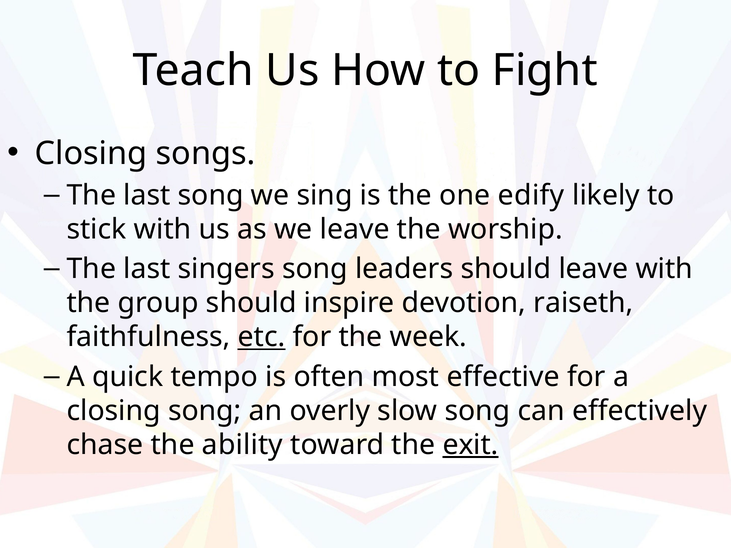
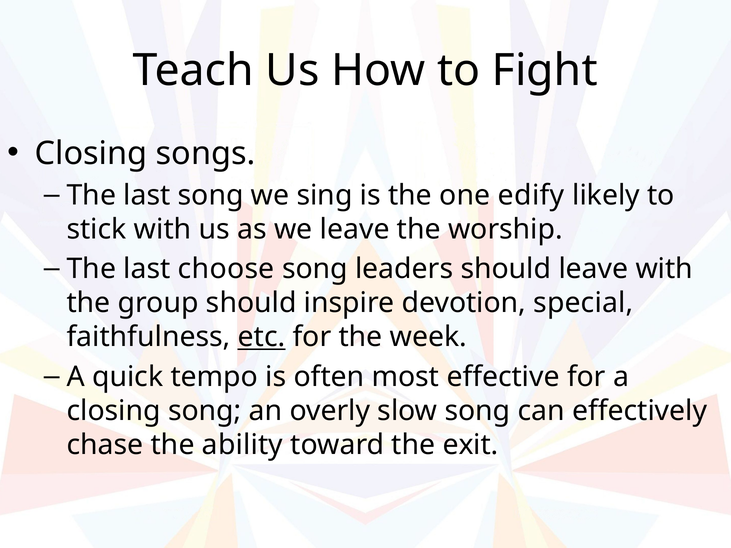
singers: singers -> choose
raiseth: raiseth -> special
exit underline: present -> none
